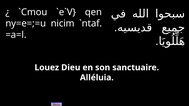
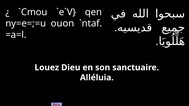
nicim: nicim -> ouon
